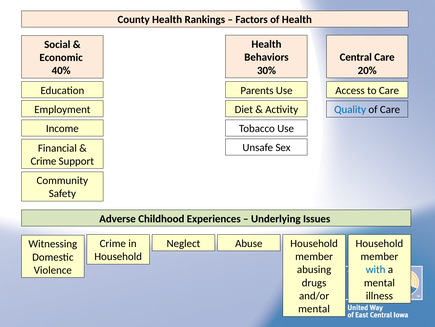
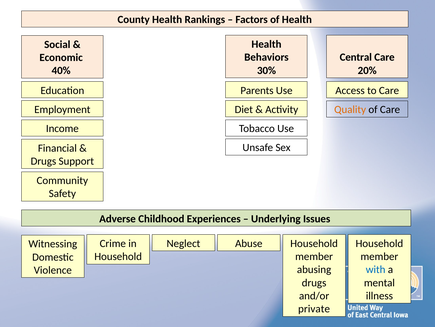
Quality colour: blue -> orange
Crime at (43, 161): Crime -> Drugs
mental at (314, 308): mental -> private
